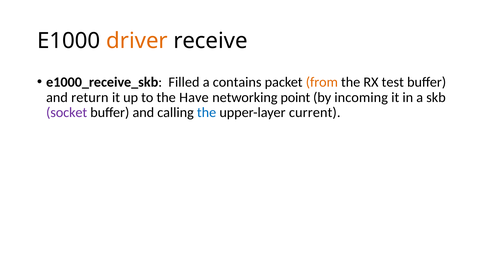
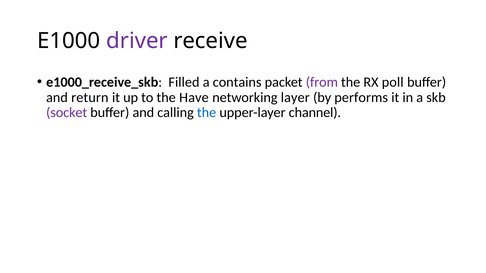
driver colour: orange -> purple
from colour: orange -> purple
test: test -> poll
point: point -> layer
incoming: incoming -> performs
current: current -> channel
